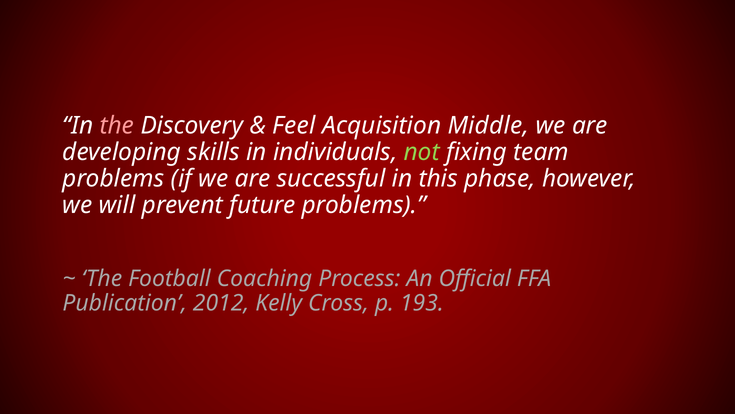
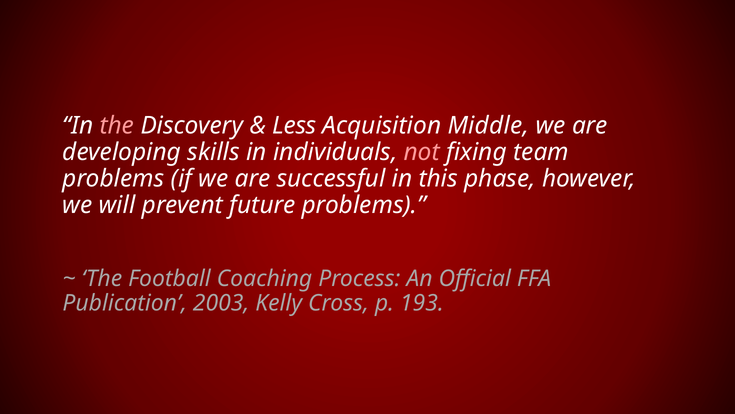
Feel: Feel -> Less
not colour: light green -> pink
2012: 2012 -> 2003
